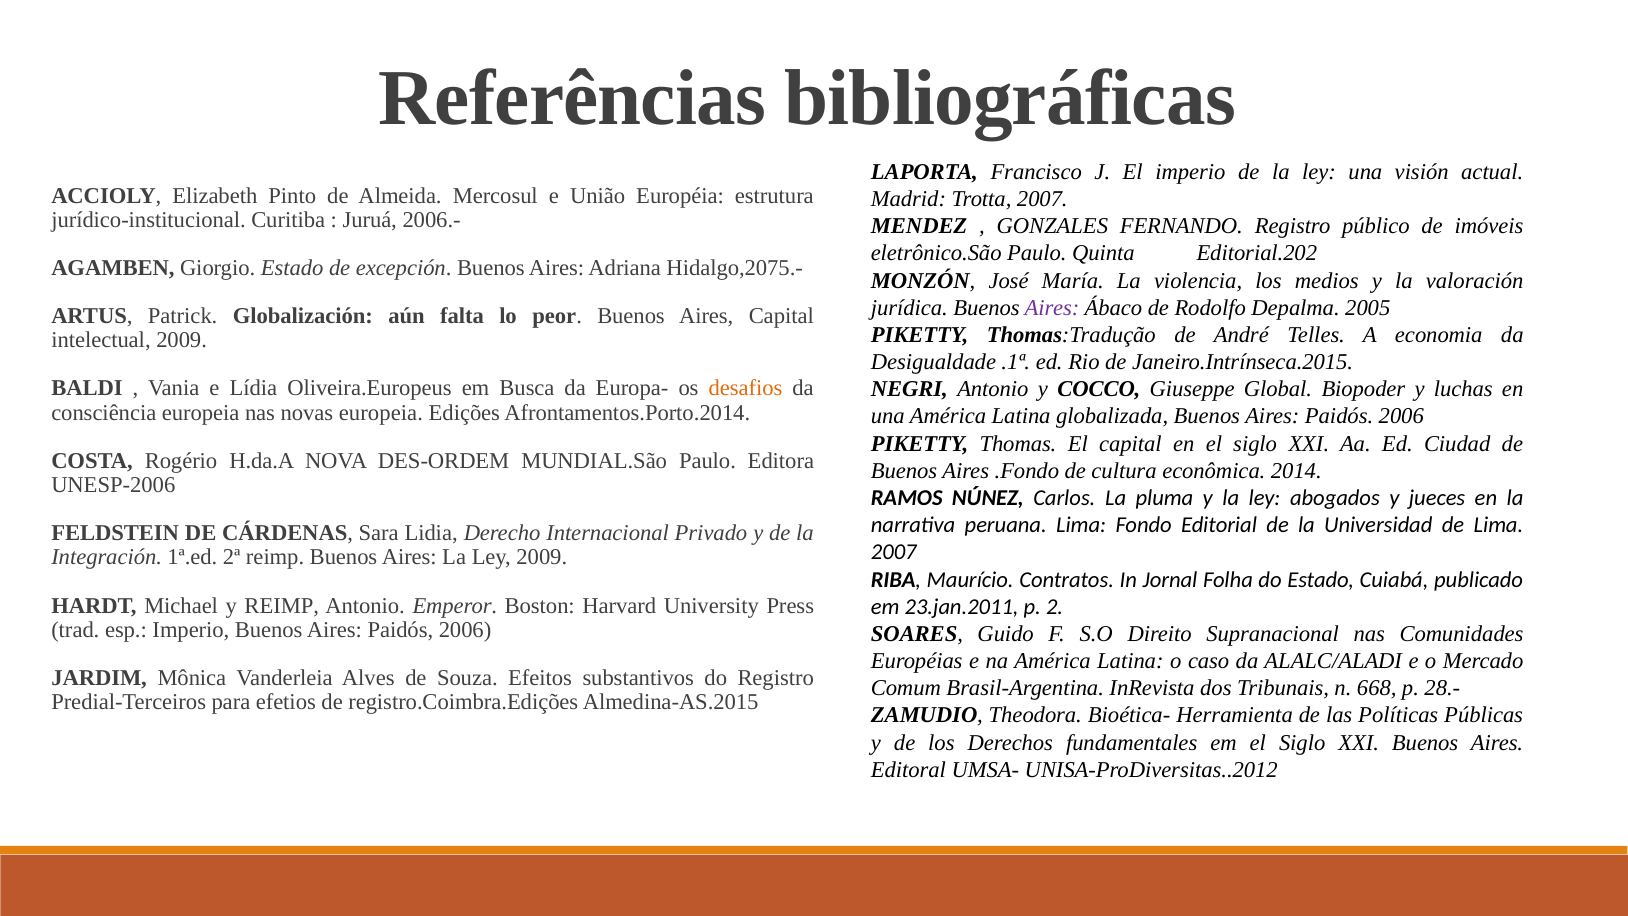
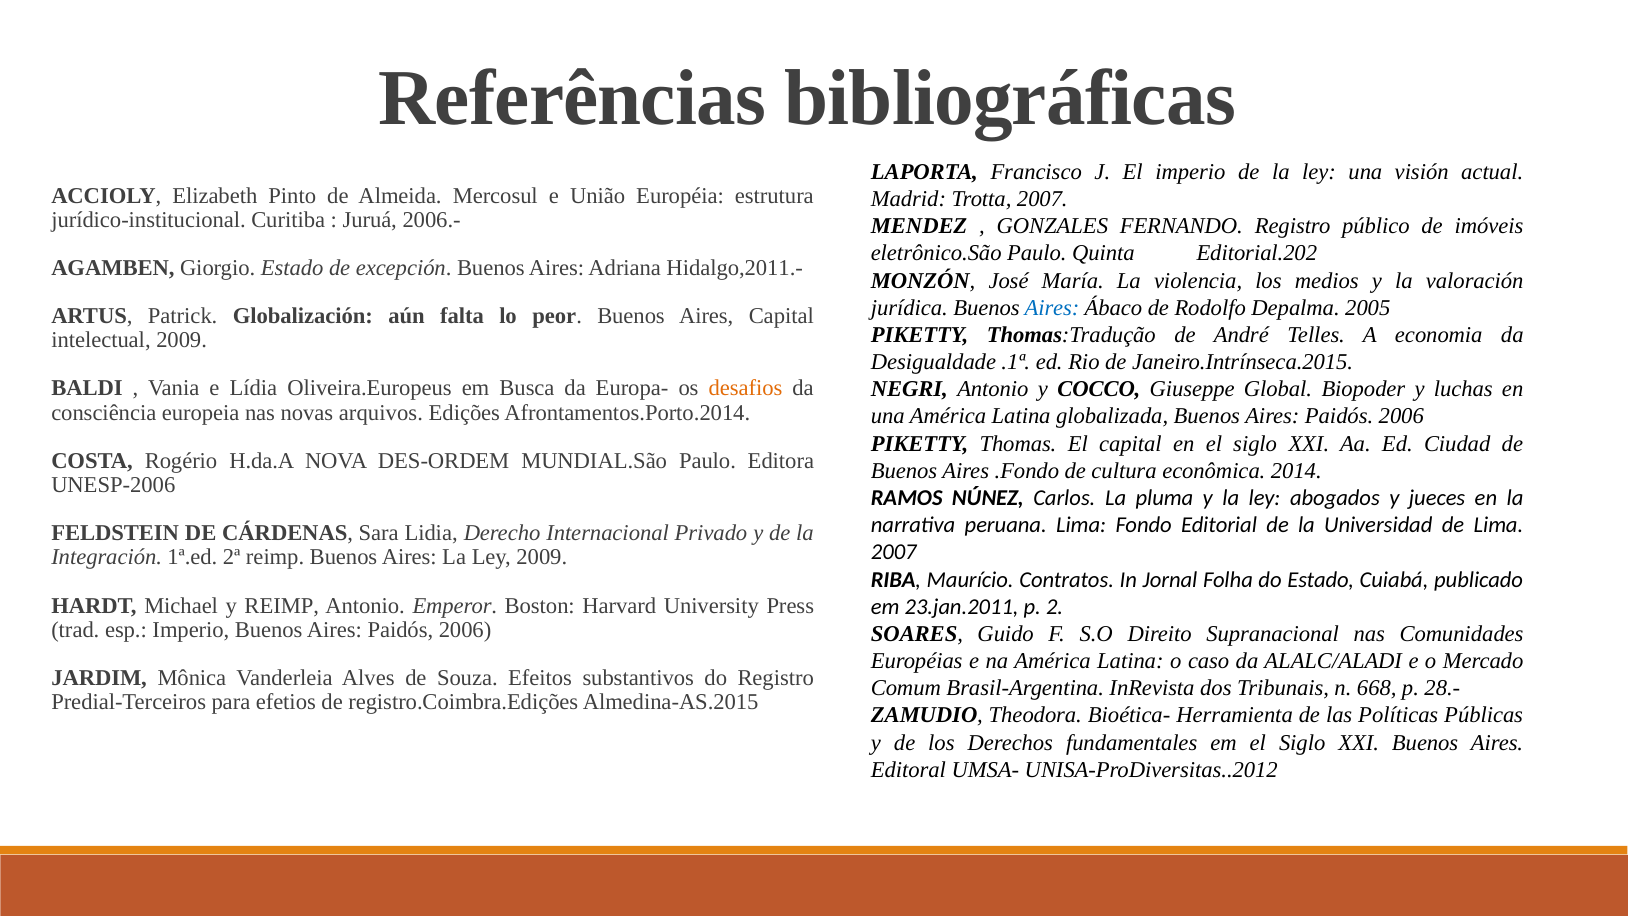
Hidalgo,2075.-: Hidalgo,2075.- -> Hidalgo,2011.-
Aires at (1052, 308) colour: purple -> blue
novas europeia: europeia -> arquivos
